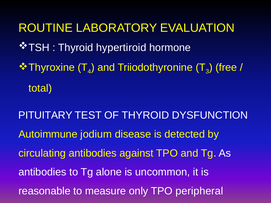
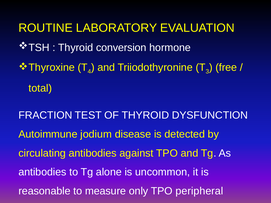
hypertiroid: hypertiroid -> conversion
PITUITARY: PITUITARY -> FRACTION
